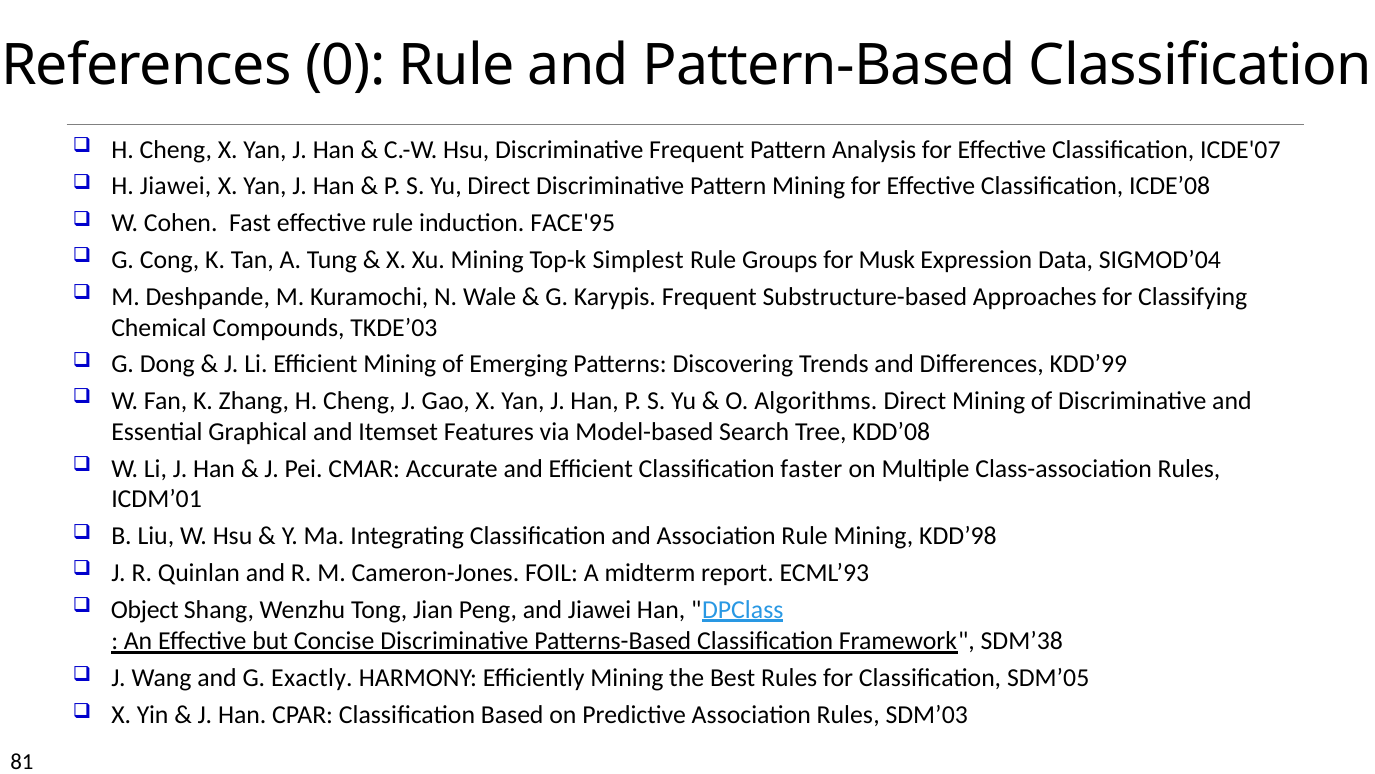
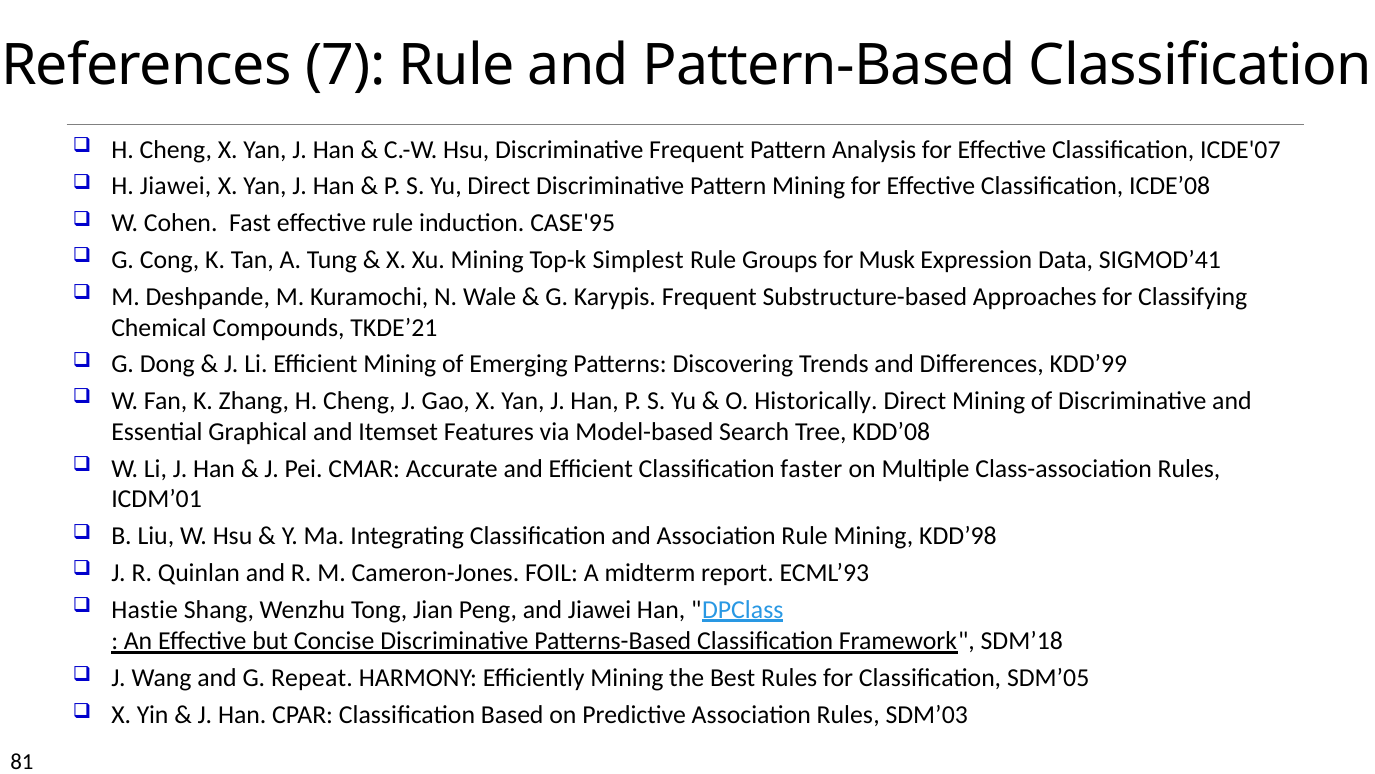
0: 0 -> 7
FACE'95: FACE'95 -> CASE'95
SIGMOD’04: SIGMOD’04 -> SIGMOD’41
TKDE’03: TKDE’03 -> TKDE’21
Algorithms: Algorithms -> Historically
Object: Object -> Hastie
SDM’38: SDM’38 -> SDM’18
Exactly: Exactly -> Repeat
